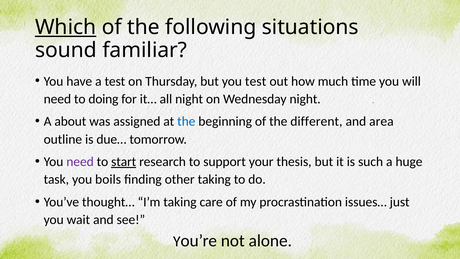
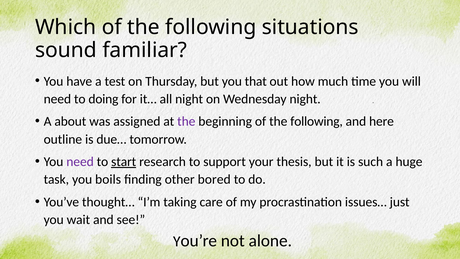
Which underline: present -> none
you test: test -> that
the at (186, 121) colour: blue -> purple
beginning of the different: different -> following
area: area -> here
other taking: taking -> bored
